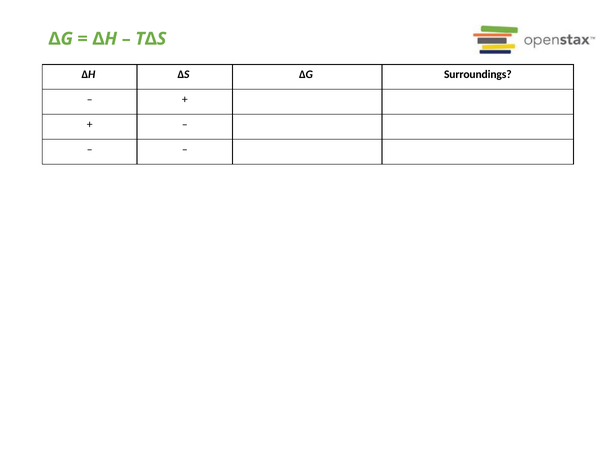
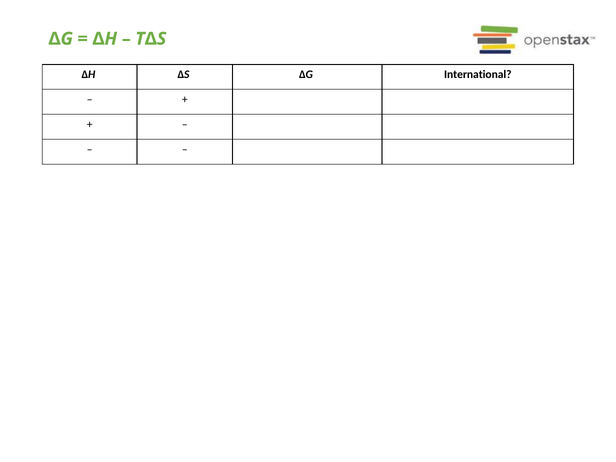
Surroundings: Surroundings -> International
